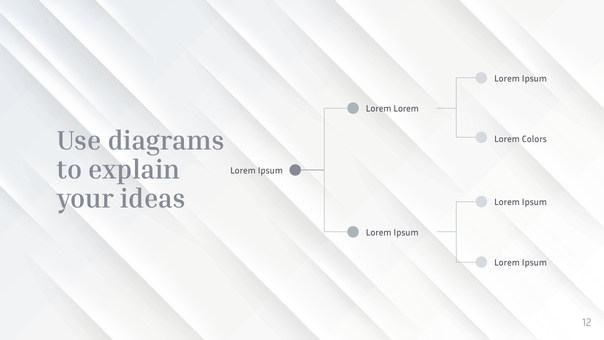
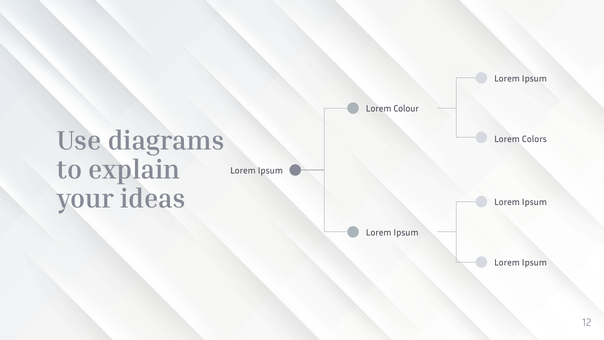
Lorem at (406, 109): Lorem -> Colour
